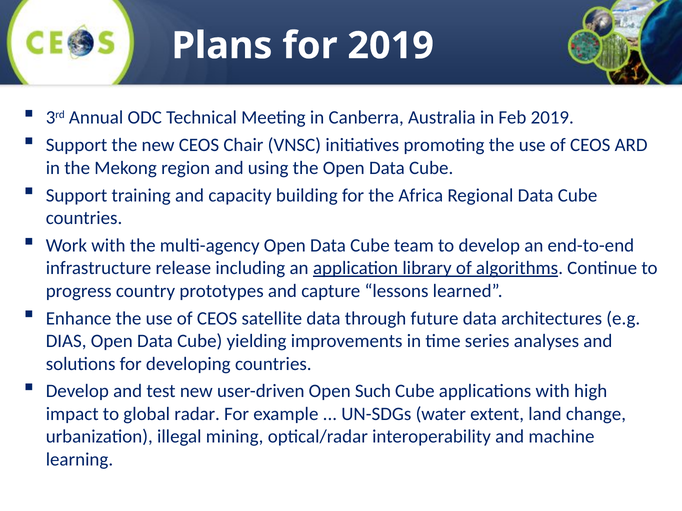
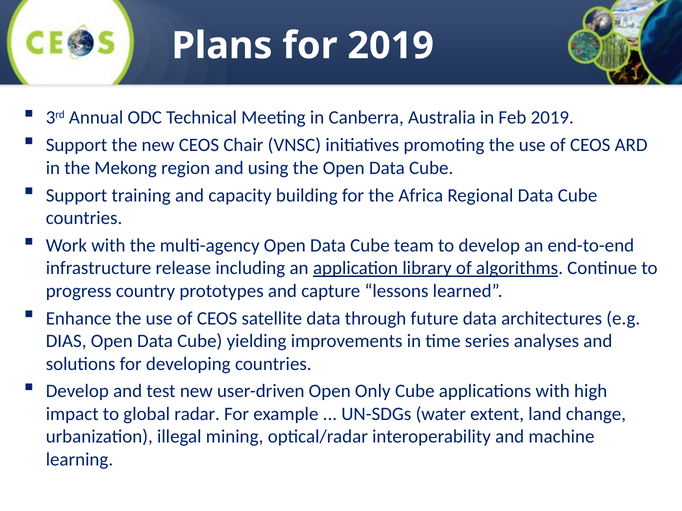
Such: Such -> Only
